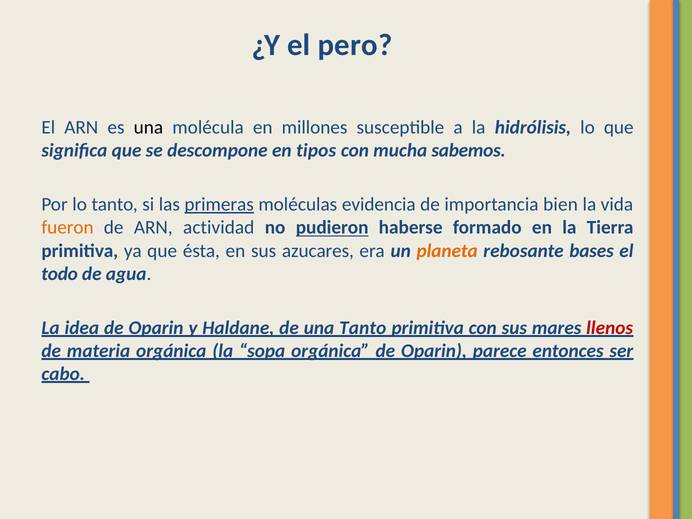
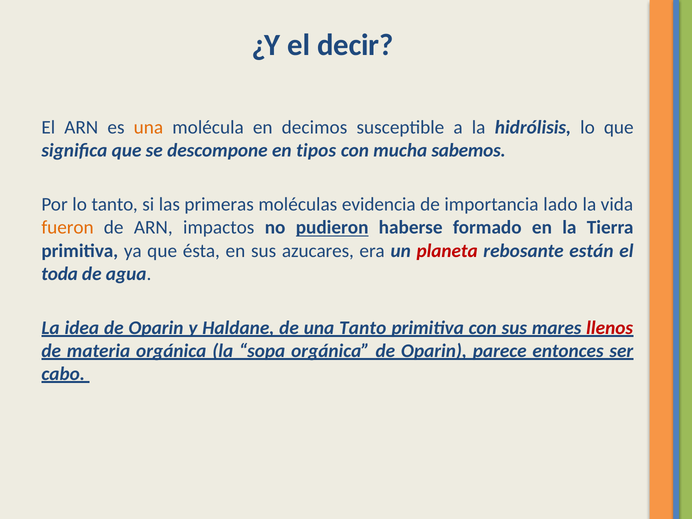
pero: pero -> decir
una at (148, 127) colour: black -> orange
millones: millones -> decimos
primeras underline: present -> none
bien: bien -> lado
actividad: actividad -> impactos
planeta colour: orange -> red
bases: bases -> están
todo: todo -> toda
